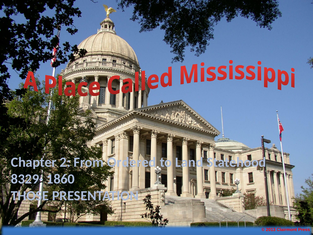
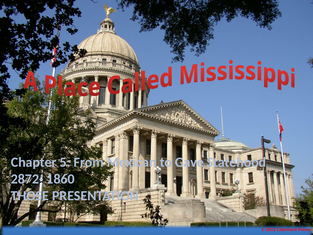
2: 2 -> 5
Ordered: Ordered -> Mexican
Land: Land -> Gave
8329-: 8329- -> 2872-
